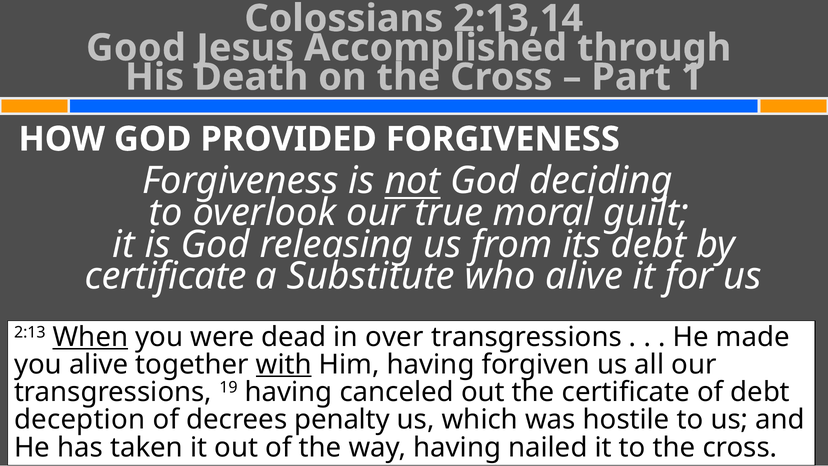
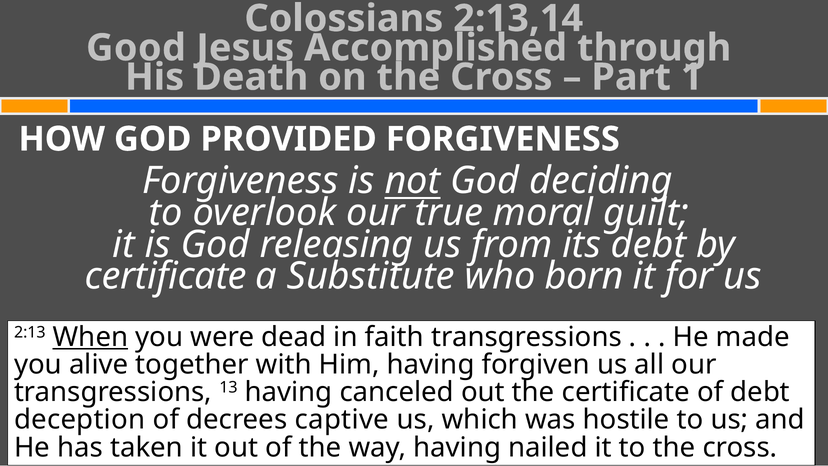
who alive: alive -> born
over: over -> faith
with underline: present -> none
19: 19 -> 13
penalty: penalty -> captive
